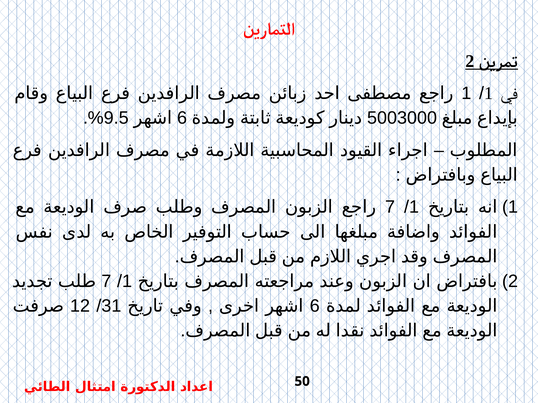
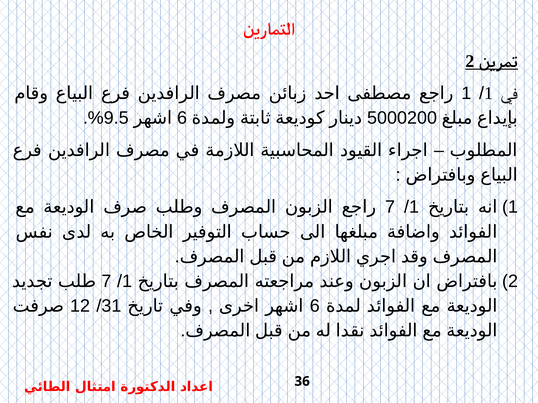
5003000: 5003000 -> 5000200
50: 50 -> 36
